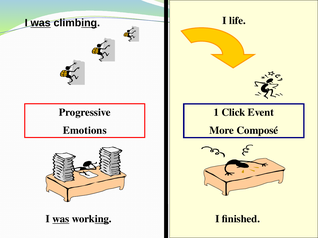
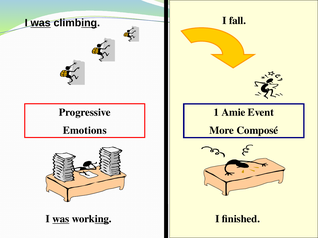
life: life -> fall
Click: Click -> Amie
